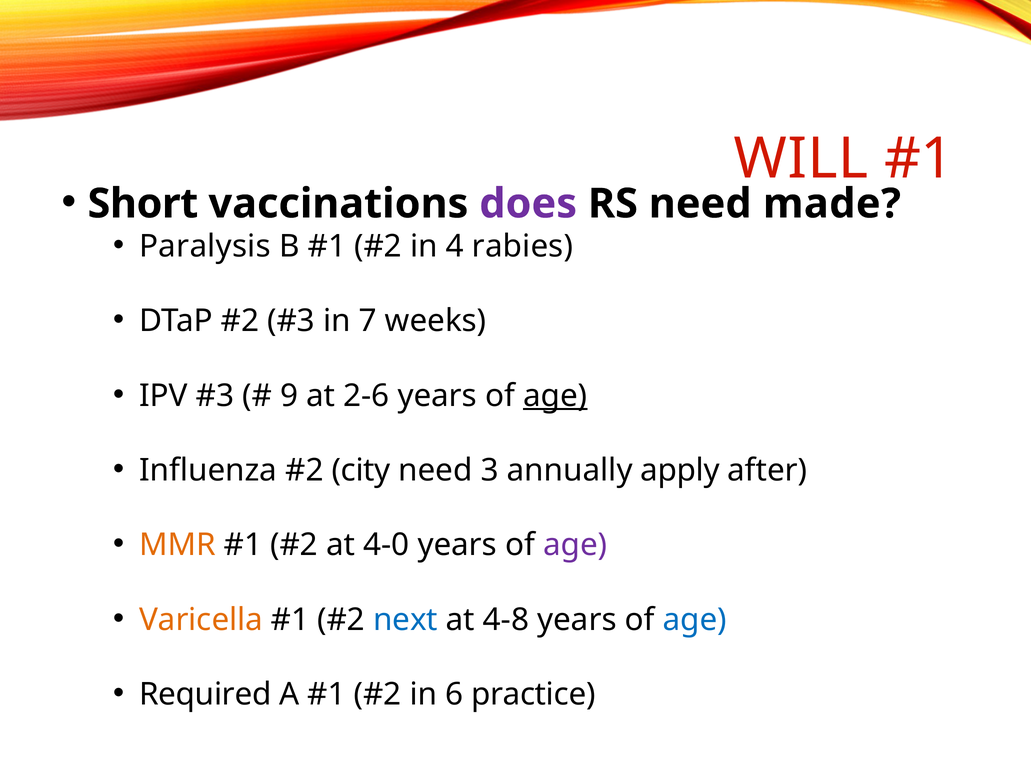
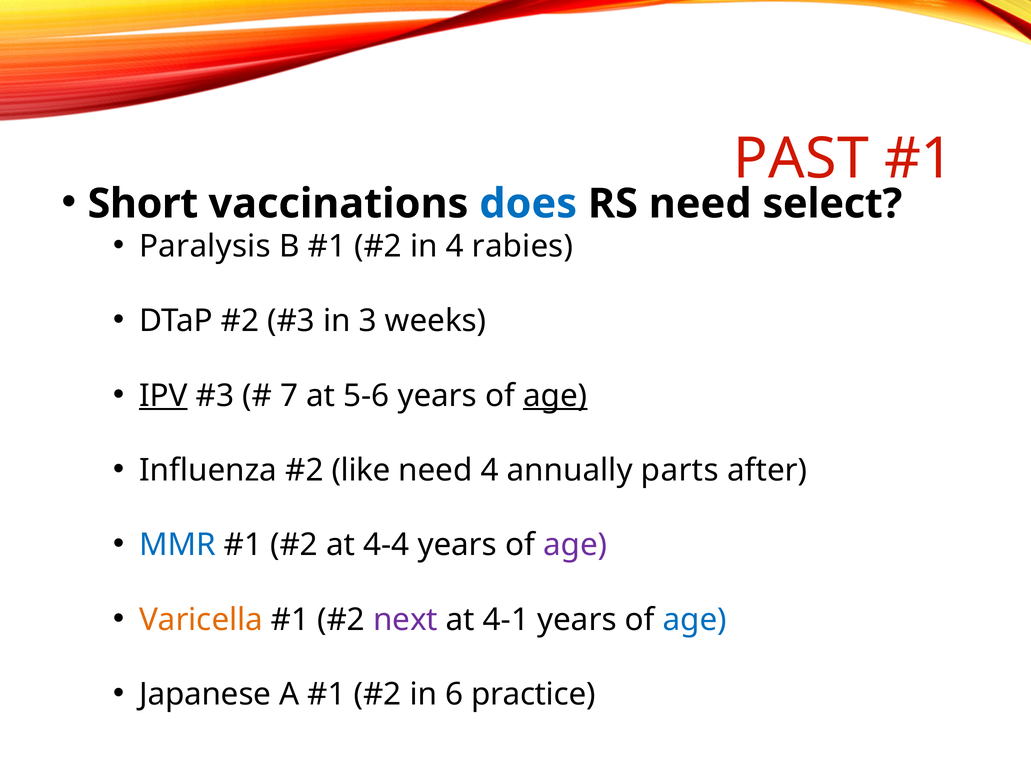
WILL: WILL -> PAST
does colour: purple -> blue
made: made -> select
7: 7 -> 3
IPV underline: none -> present
9: 9 -> 7
2-6: 2-6 -> 5-6
city: city -> like
need 3: 3 -> 4
apply: apply -> parts
MMR colour: orange -> blue
4-0: 4-0 -> 4-4
next colour: blue -> purple
4-8: 4-8 -> 4-1
Required: Required -> Japanese
